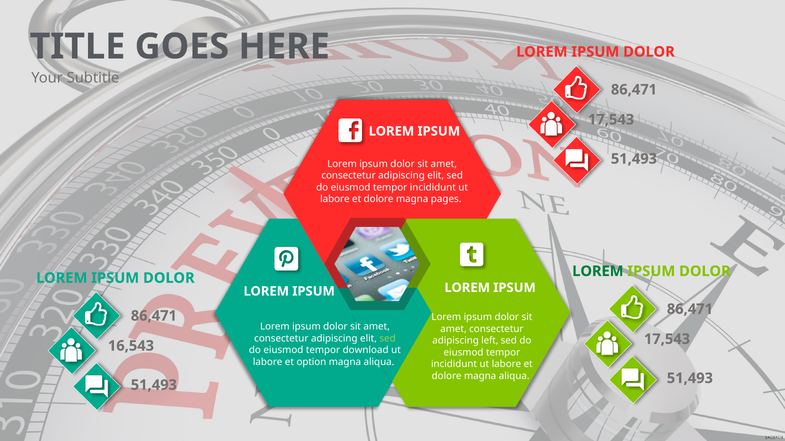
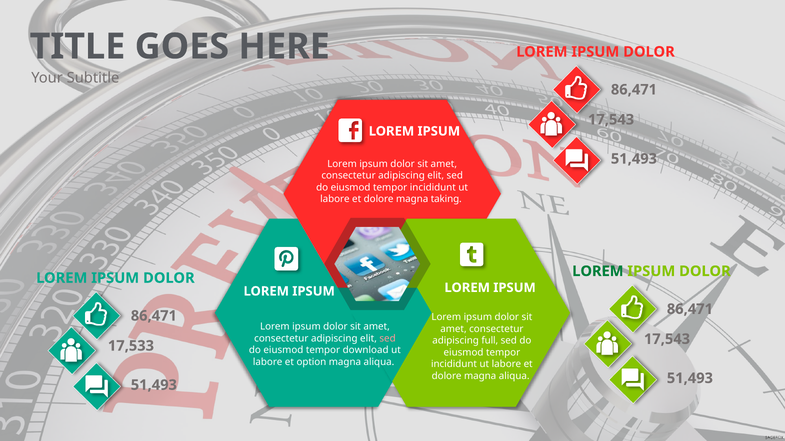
pages: pages -> taking
sed at (388, 339) colour: light green -> pink
left: left -> full
16,543: 16,543 -> 17,533
